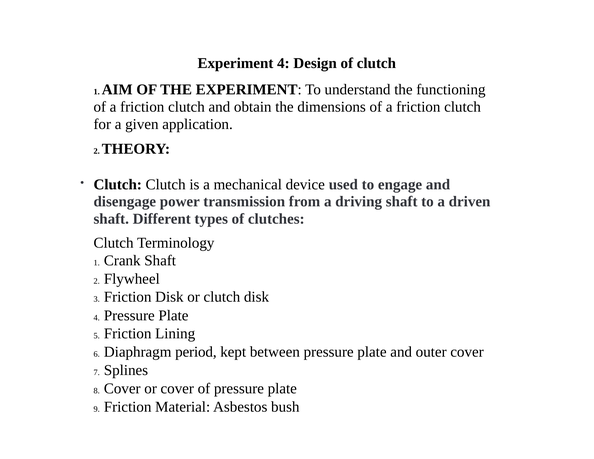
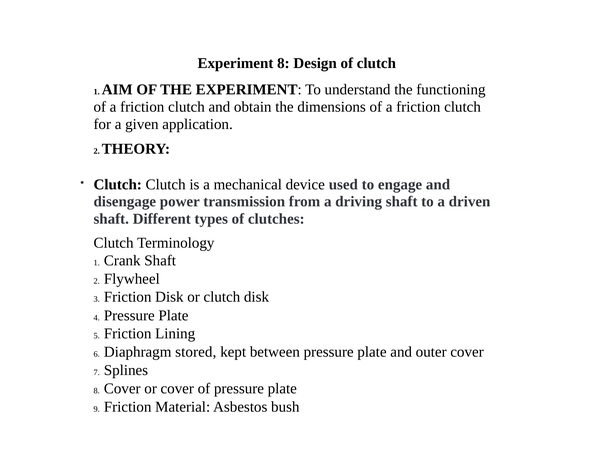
Experiment 4: 4 -> 8
period: period -> stored
